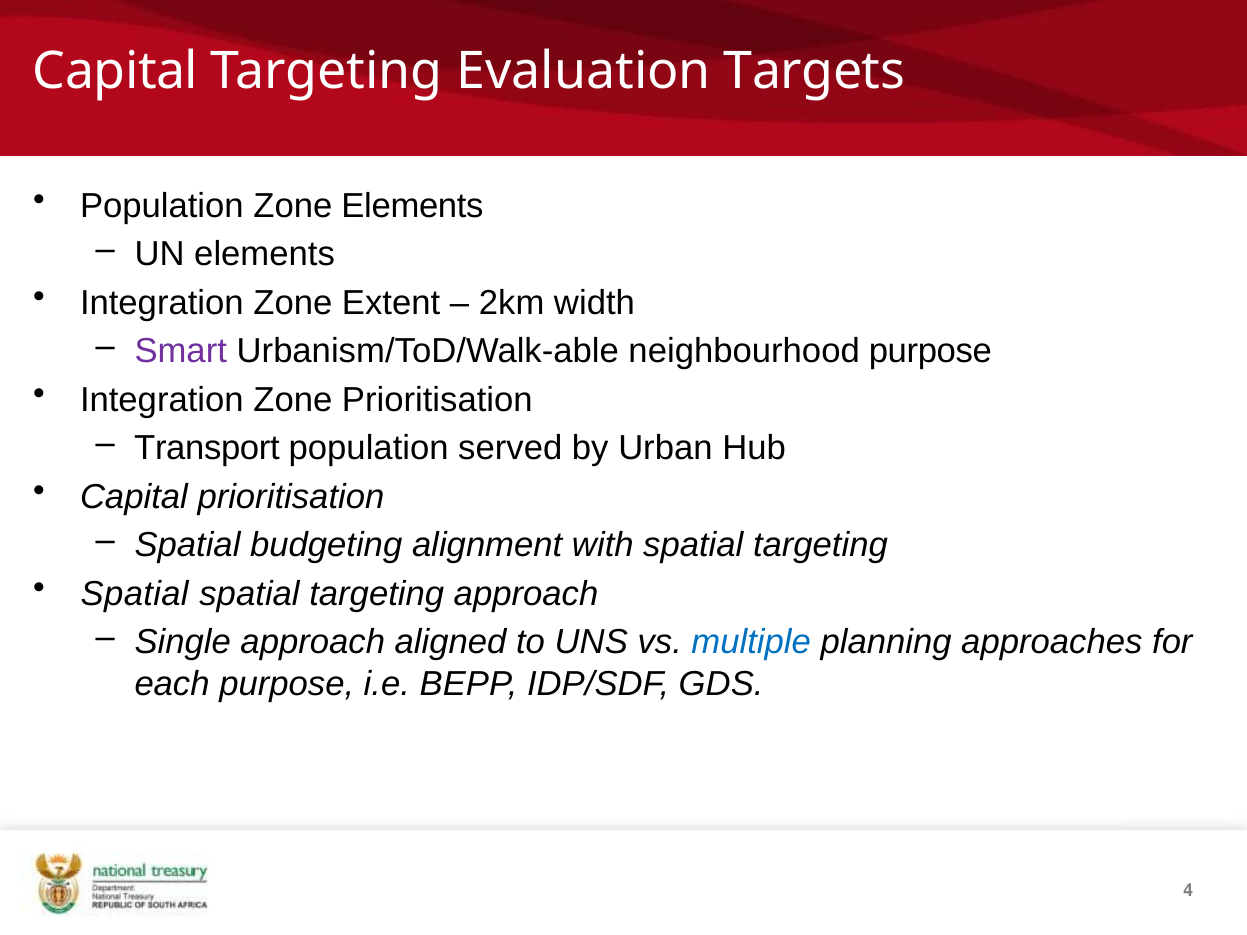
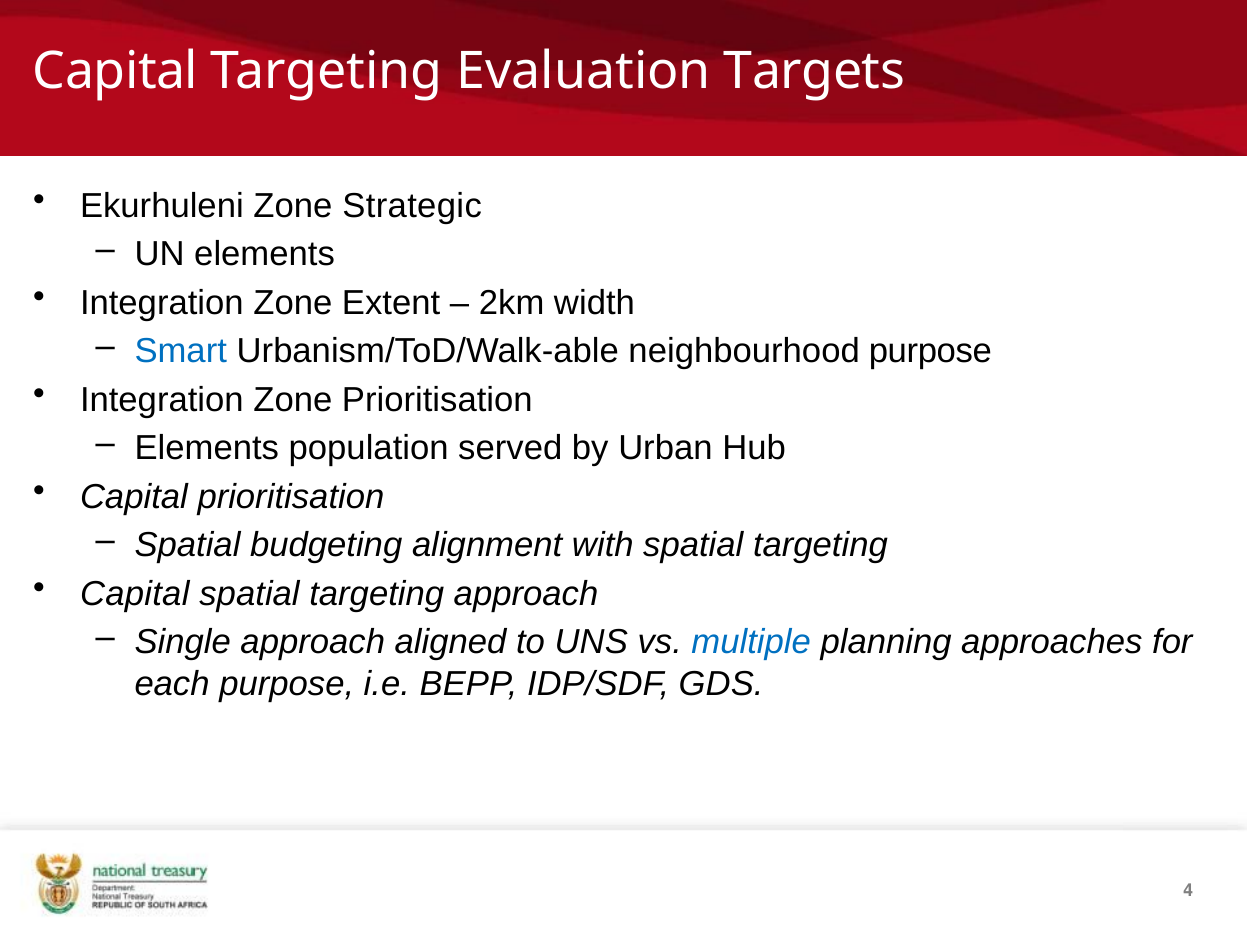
Population at (162, 206): Population -> Ekurhuleni
Zone Elements: Elements -> Strategic
Smart colour: purple -> blue
Transport at (207, 449): Transport -> Elements
Spatial at (135, 594): Spatial -> Capital
